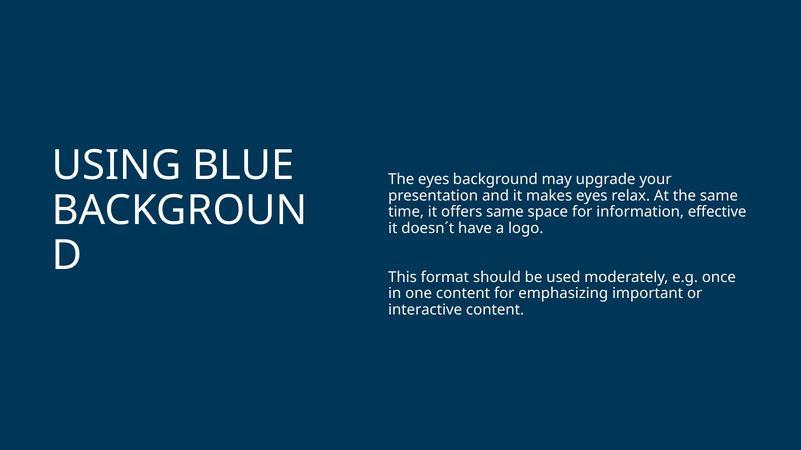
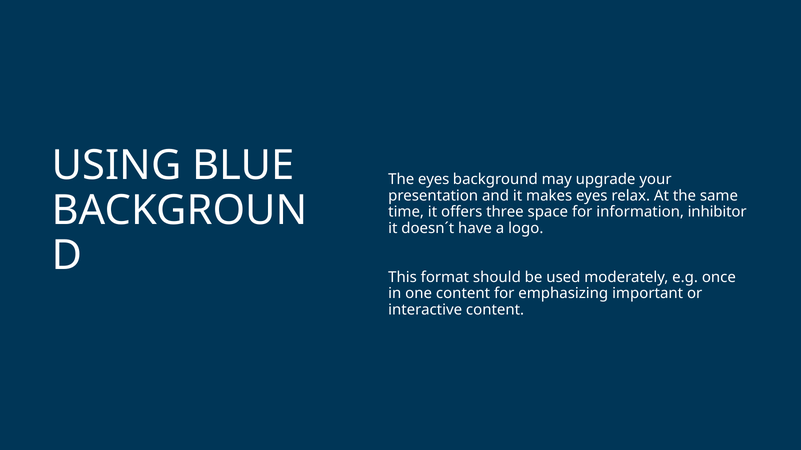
offers same: same -> three
effective: effective -> inhibitor
